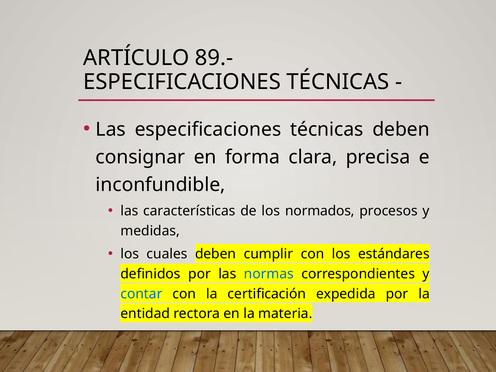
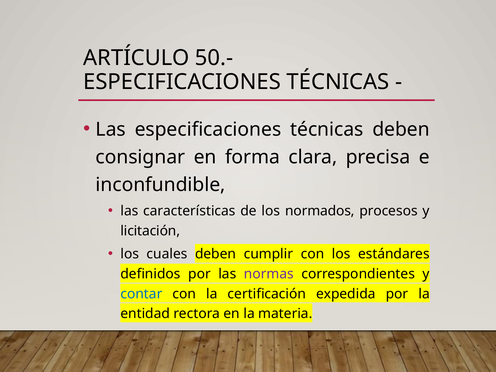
89.-: 89.- -> 50.-
medidas: medidas -> licitación
normas colour: blue -> purple
